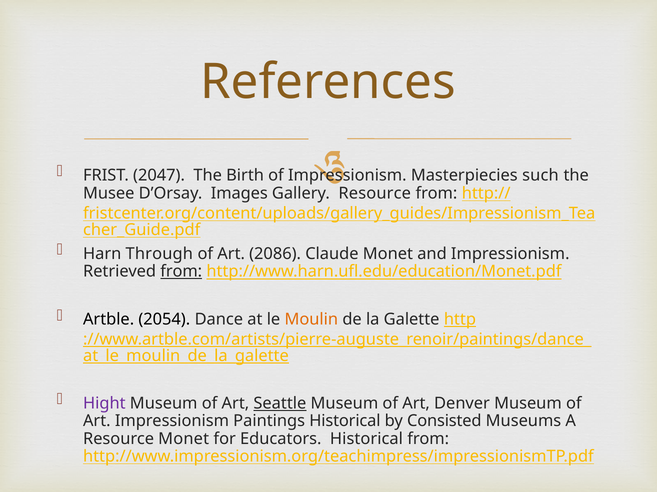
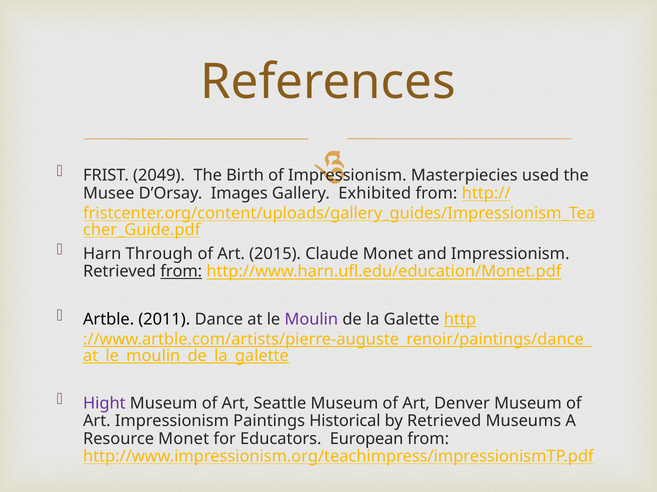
2047: 2047 -> 2049
such: such -> used
Gallery Resource: Resource -> Exhibited
2086: 2086 -> 2015
2054: 2054 -> 2011
Moulin colour: orange -> purple
Seattle underline: present -> none
by Consisted: Consisted -> Retrieved
Educators Historical: Historical -> European
